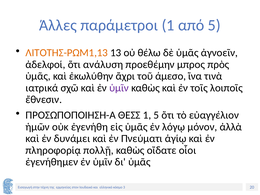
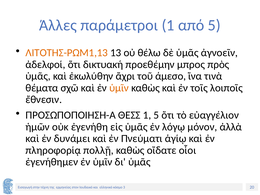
ανάλυση: ανάλυση -> δικτυακή
ιατρικά: ιατρικά -> θέματα
ὑμῖν at (119, 88) colour: purple -> orange
